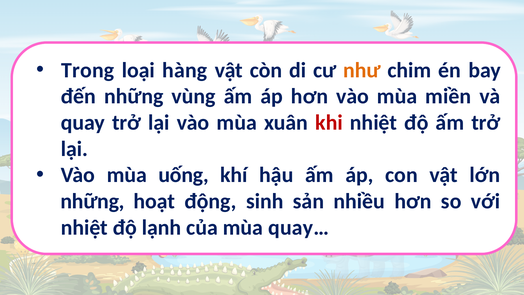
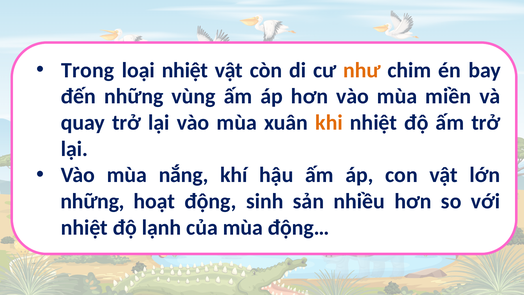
loại hàng: hàng -> nhiệt
khi colour: red -> orange
uống: uống -> nắng
quay…: quay… -> động…
